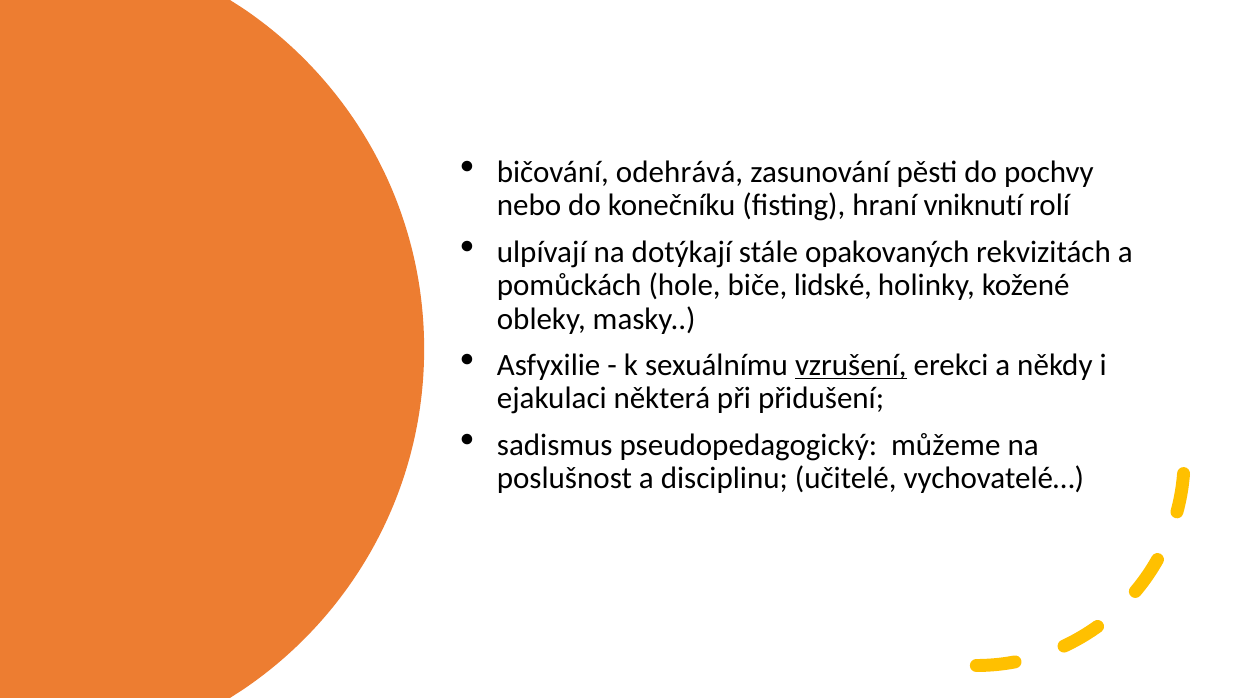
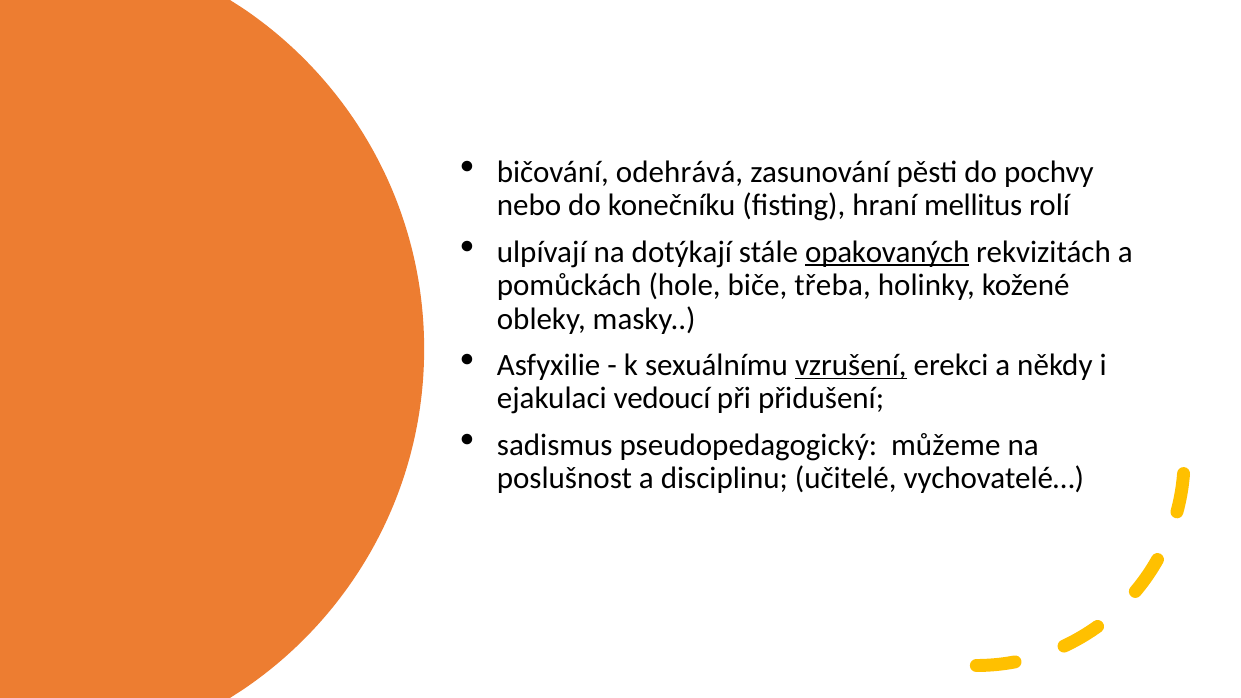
vniknutí: vniknutí -> mellitus
opakovaných underline: none -> present
lidské: lidské -> třeba
některá: některá -> vedoucí
